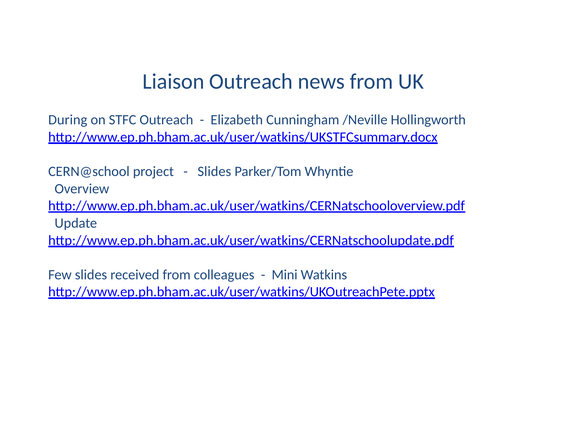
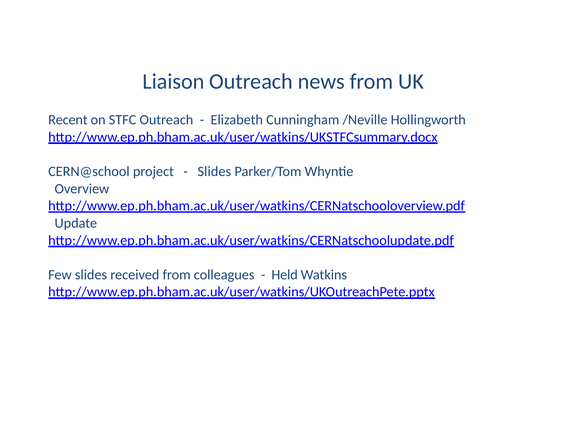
During: During -> Recent
Mini: Mini -> Held
